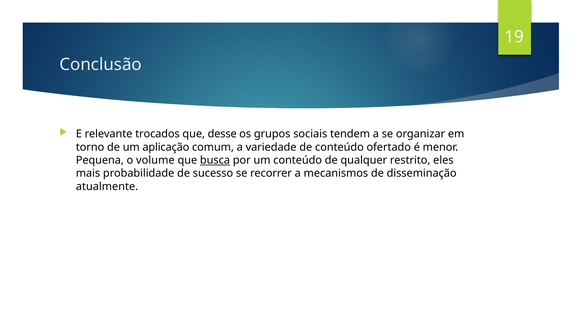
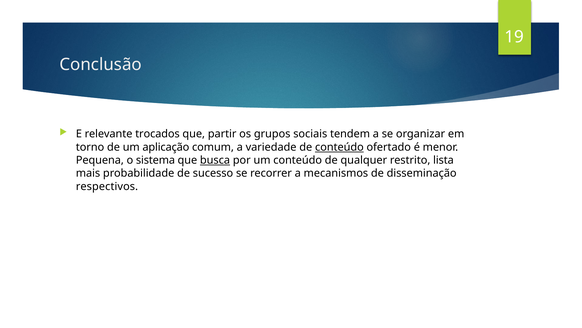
desse: desse -> partir
conteúdo at (339, 147) underline: none -> present
volume: volume -> sistema
eles: eles -> lista
atualmente: atualmente -> respectivos
